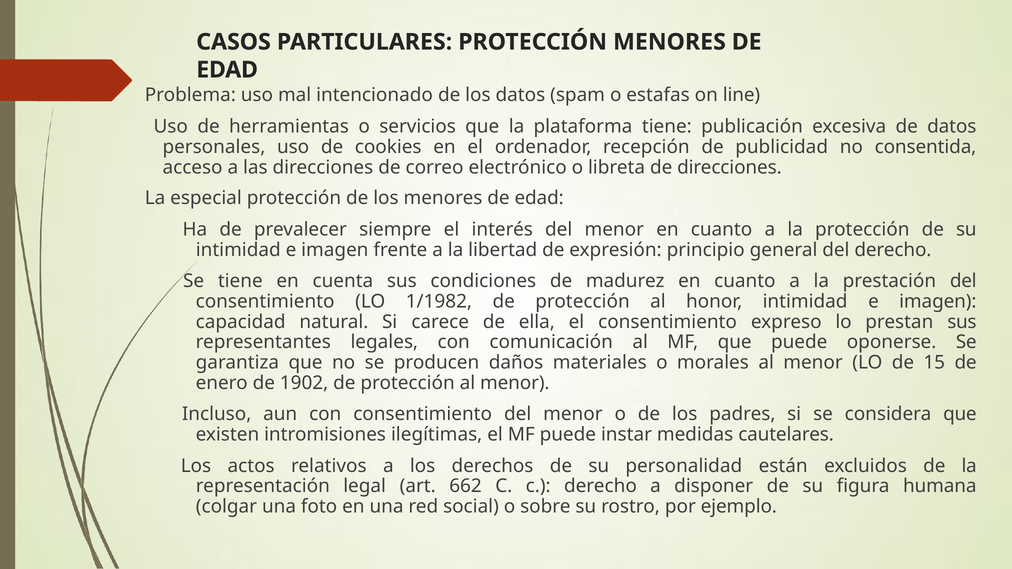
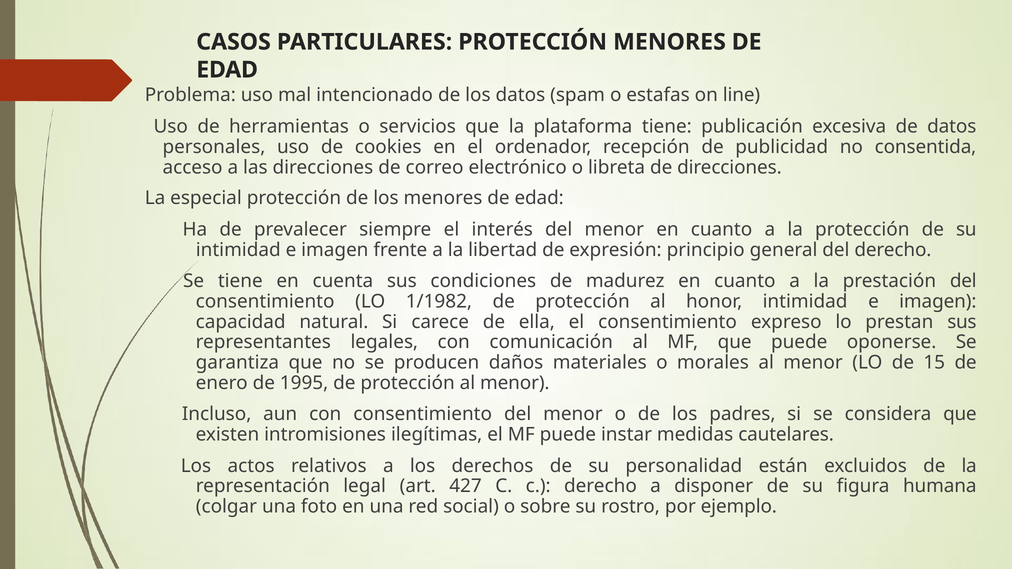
1902: 1902 -> 1995
662: 662 -> 427
